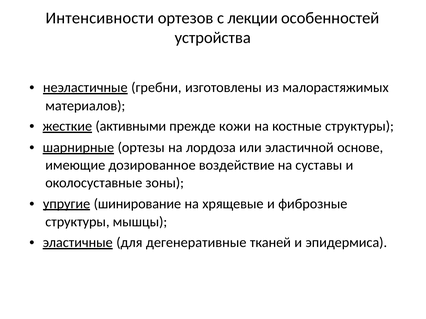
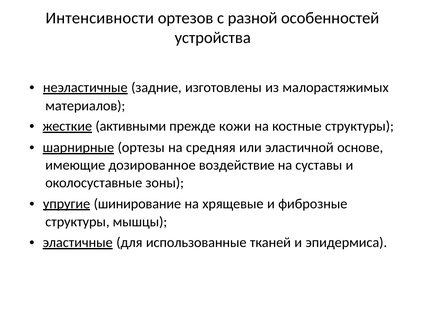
лекции: лекции -> разной
гребни: гребни -> задние
лордоза: лордоза -> средняя
дегенеративные: дегенеративные -> использованные
